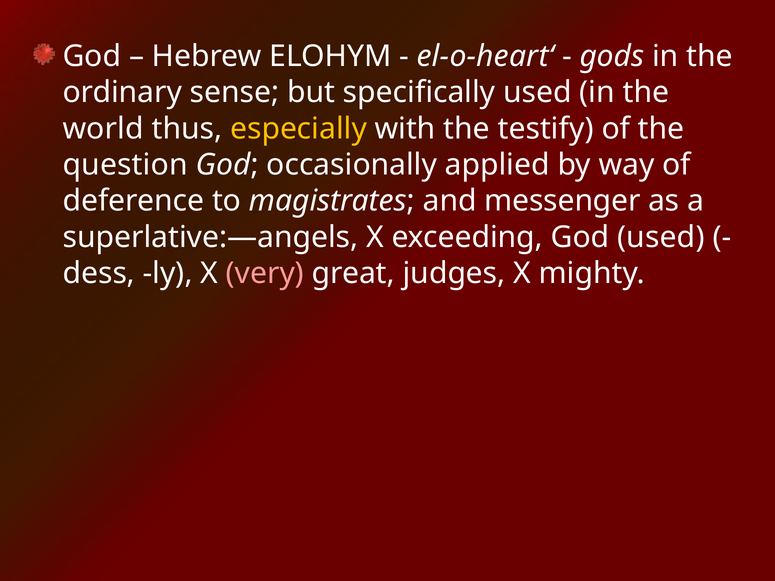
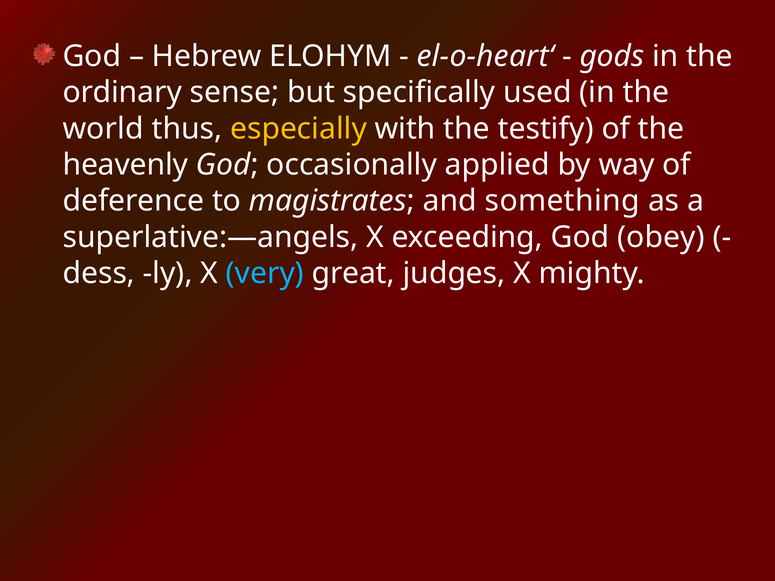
question: question -> heavenly
messenger: messenger -> something
God used: used -> obey
very colour: pink -> light blue
